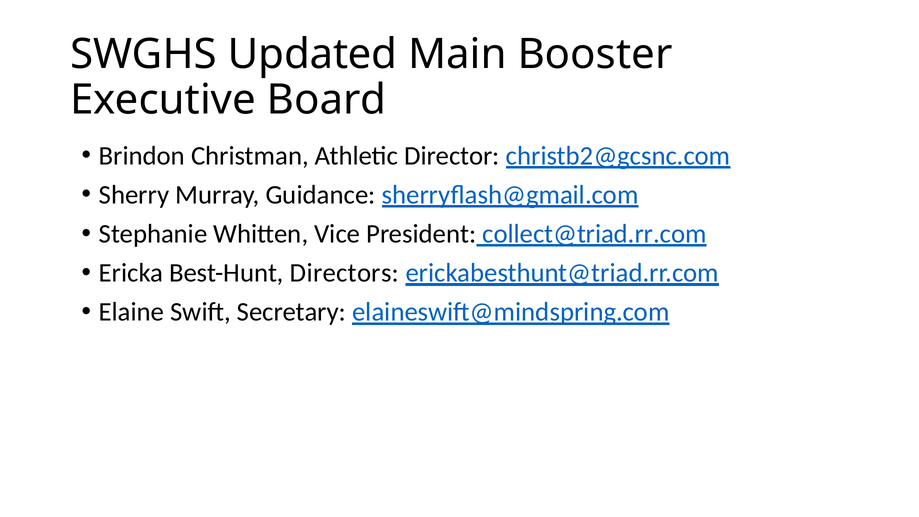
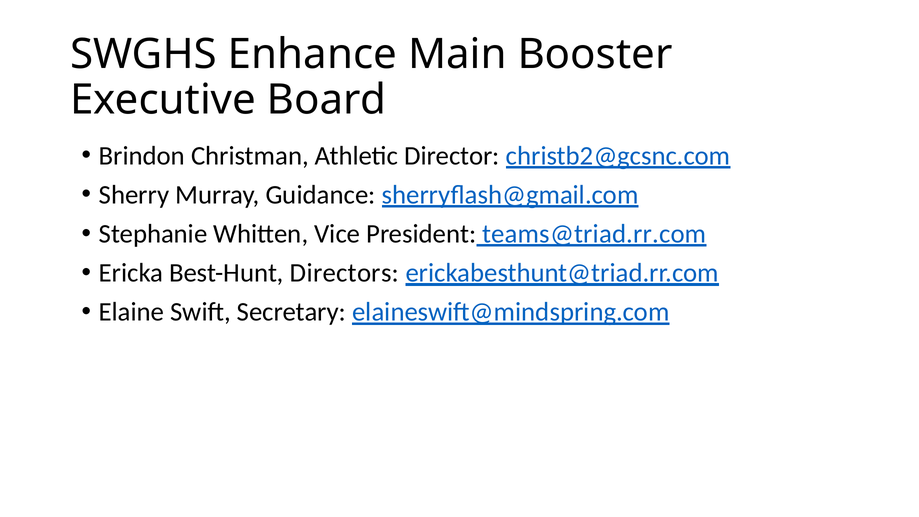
Updated: Updated -> Enhance
collect@triad.rr.com: collect@triad.rr.com -> teams@triad.rr.com
